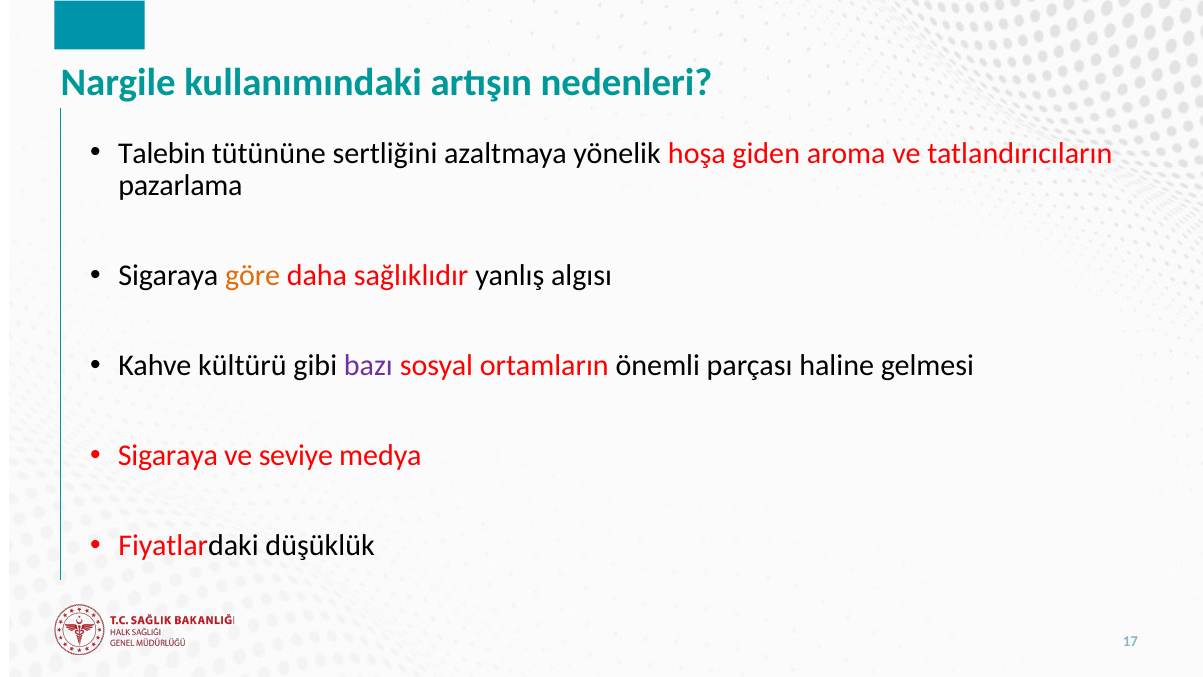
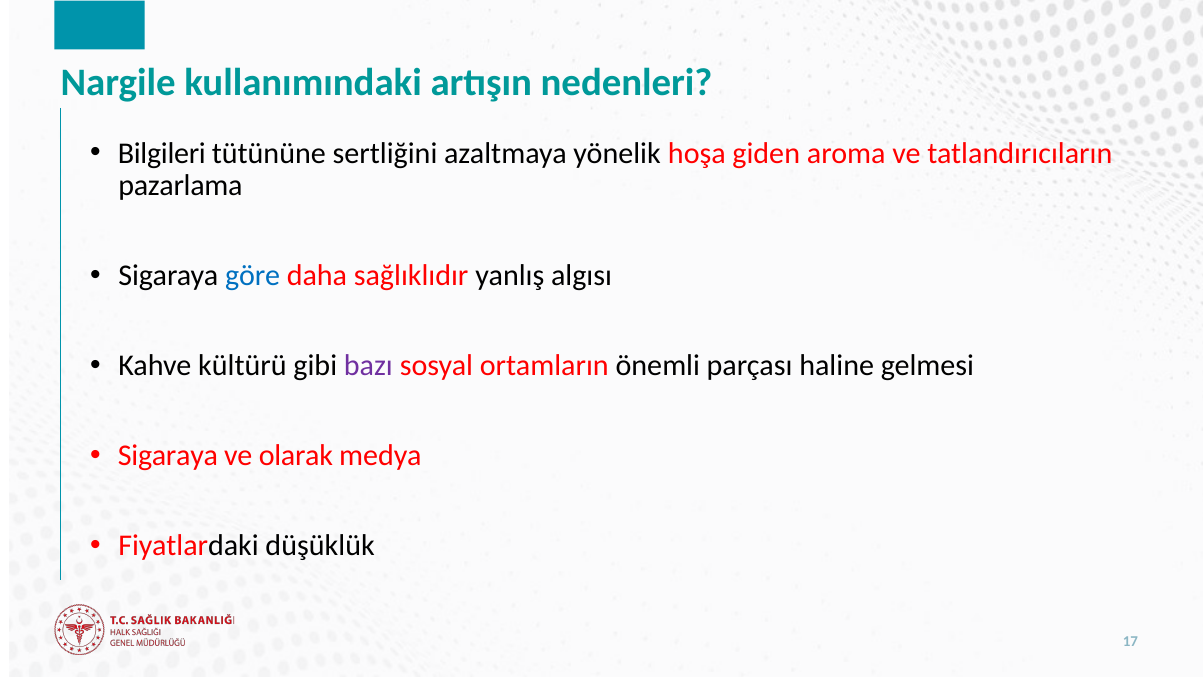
Talebin: Talebin -> Bilgileri
göre colour: orange -> blue
seviye: seviye -> olarak
